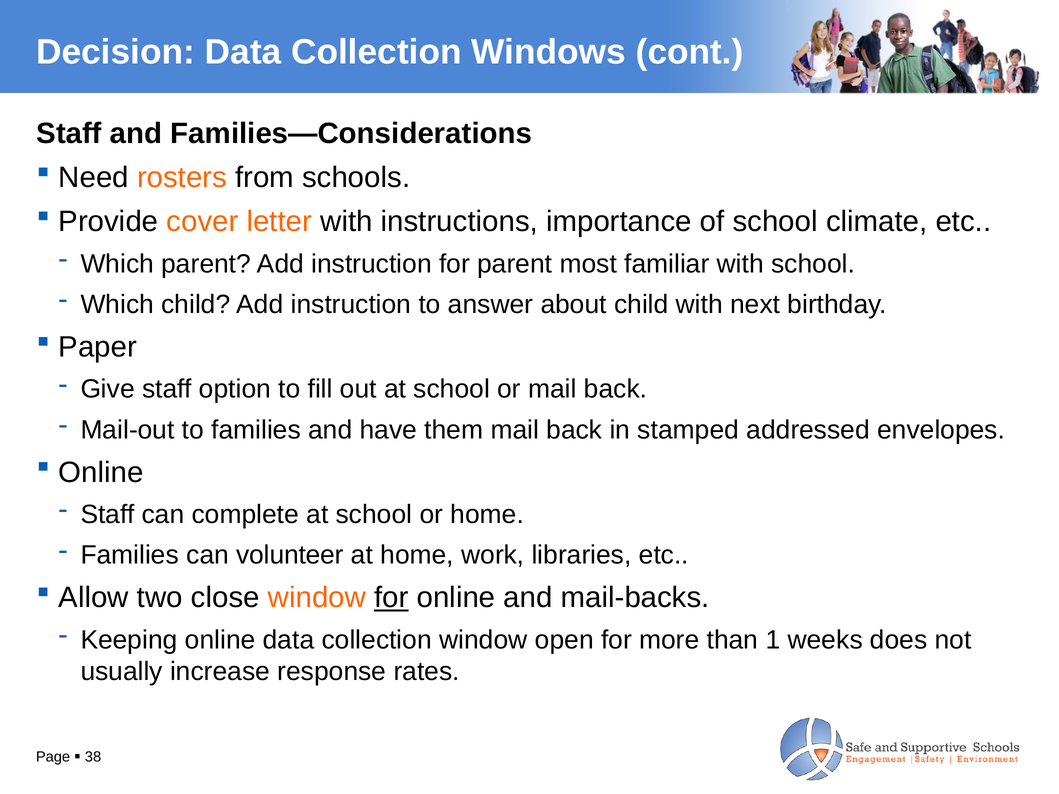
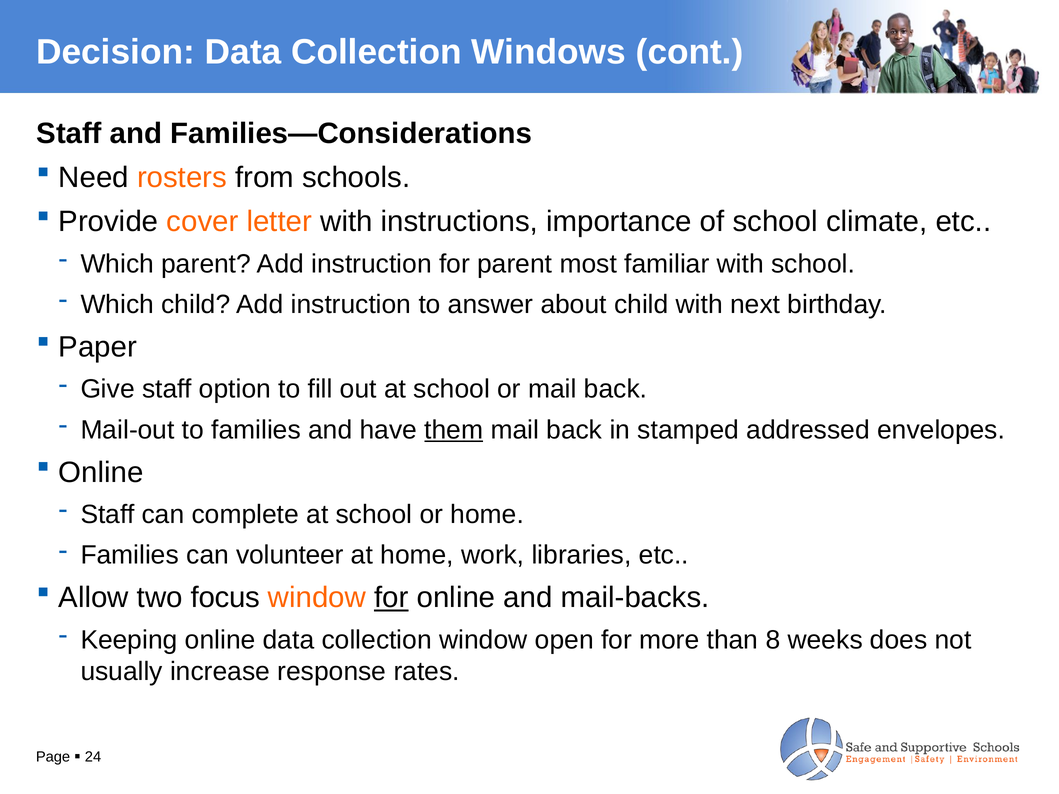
them underline: none -> present
close: close -> focus
1: 1 -> 8
38: 38 -> 24
